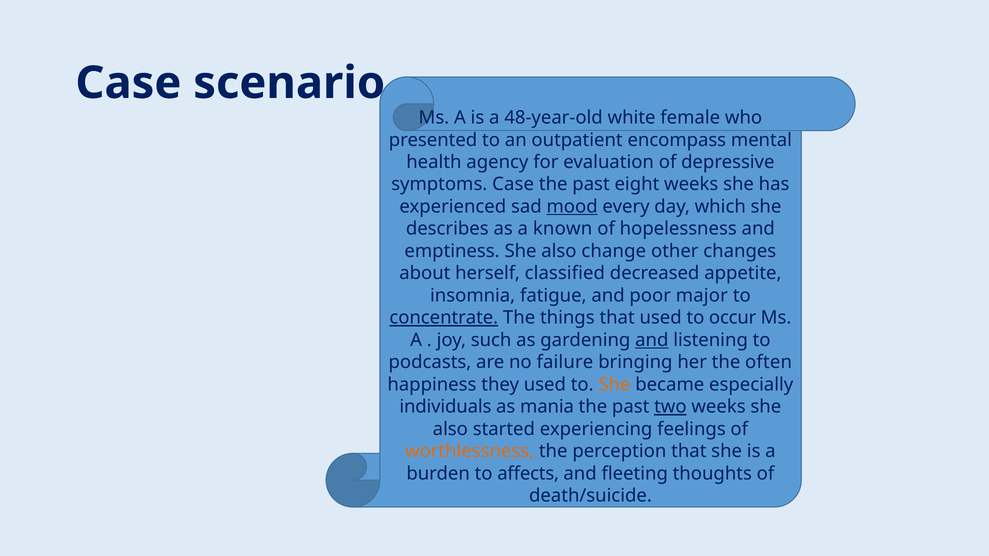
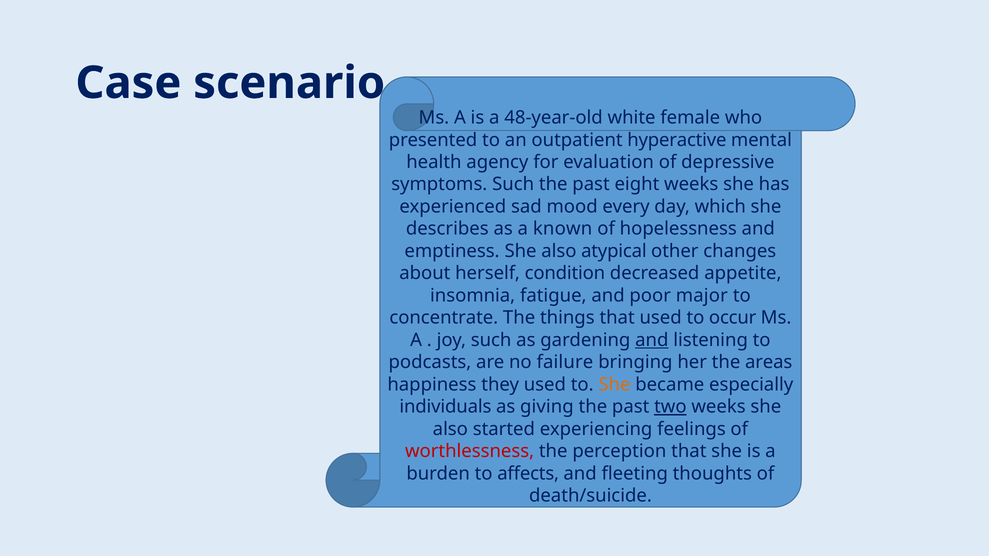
encompass: encompass -> hyperactive
symptoms Case: Case -> Such
mood underline: present -> none
change: change -> atypical
classified: classified -> condition
concentrate underline: present -> none
often: often -> areas
mania: mania -> giving
worthlessness colour: orange -> red
